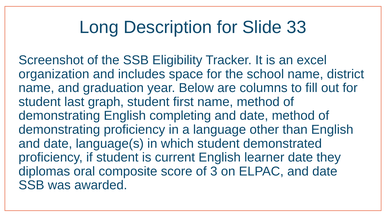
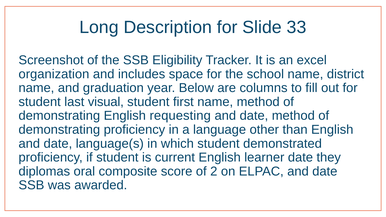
graph: graph -> visual
completing: completing -> requesting
3: 3 -> 2
